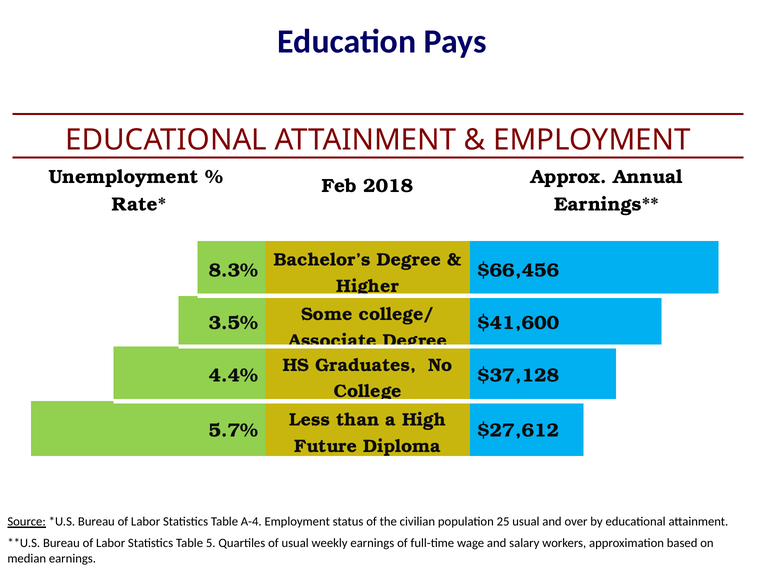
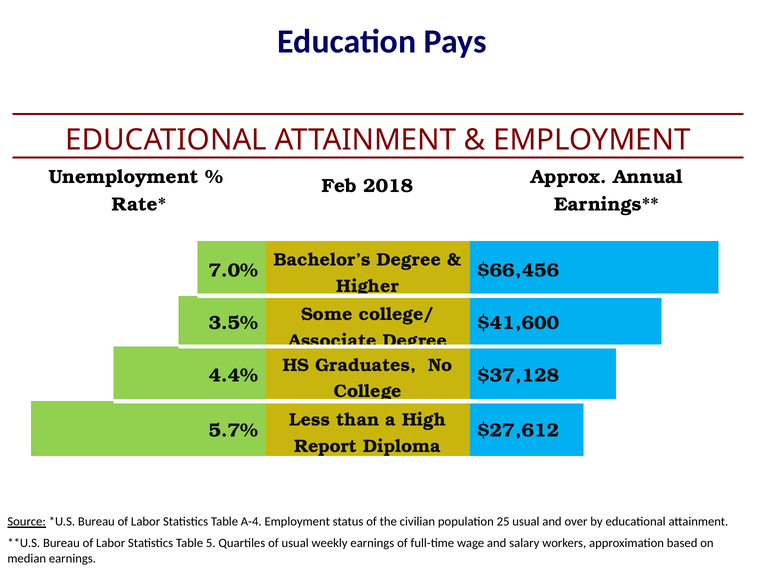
8.3%: 8.3% -> 7.0%
Future: Future -> Report
